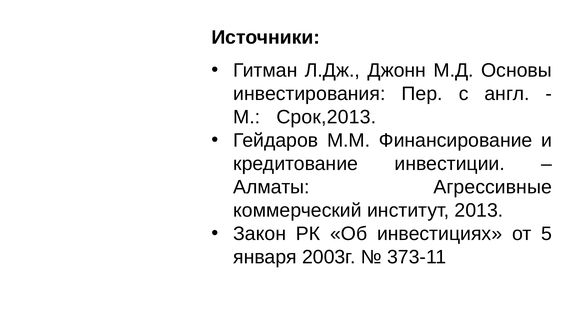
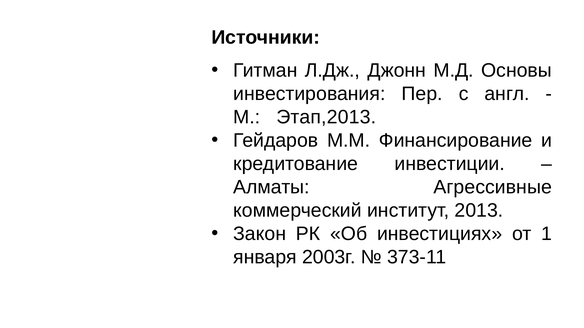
Срок,2013: Срок,2013 -> Этап,2013
5: 5 -> 1
